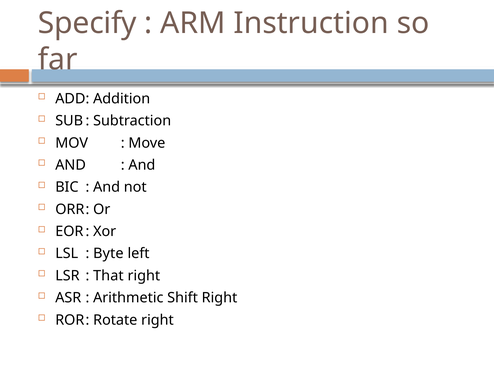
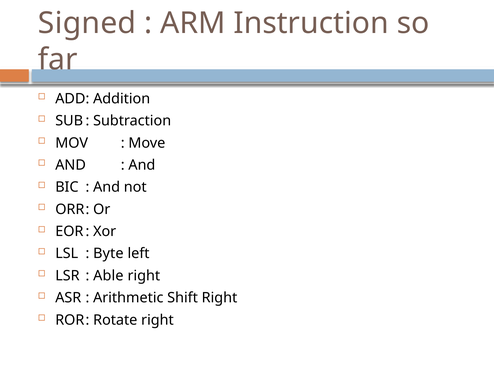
Specify: Specify -> Signed
That: That -> Able
